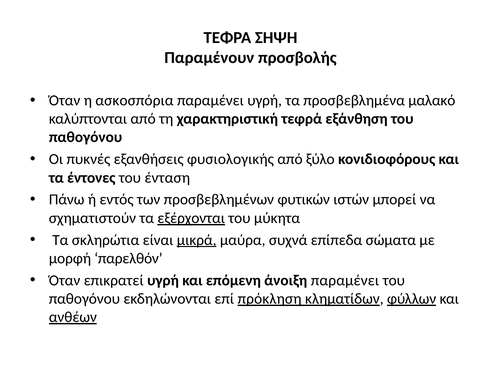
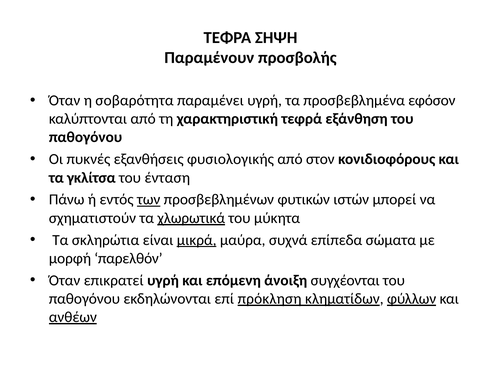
ασκοσπόρια: ασκοσπόρια -> σοβαρότητα
μαλακό: μαλακό -> εφόσον
ξύλο: ξύλο -> στον
έντονες: έντονες -> γκλίτσα
των underline: none -> present
εξέρχονται: εξέρχονται -> χλωρωτικά
άνοιξη παραμένει: παραμένει -> συγχέονται
